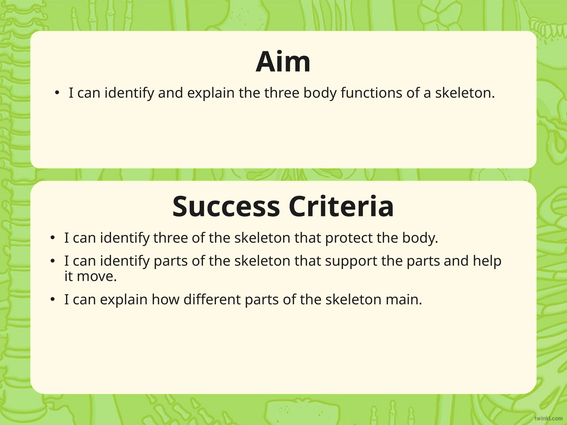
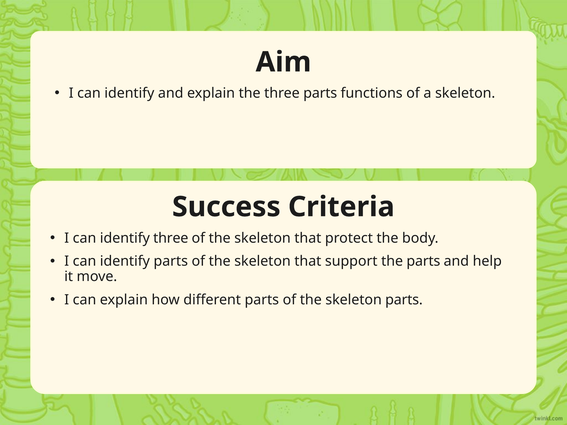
three body: body -> parts
skeleton main: main -> parts
